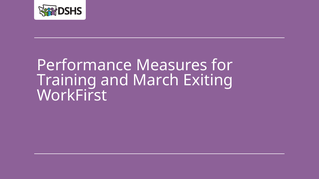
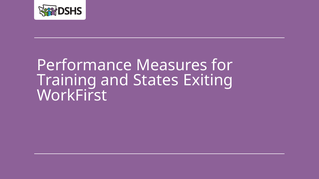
March: March -> States
